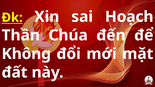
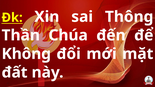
Hoạch: Hoạch -> Thông
